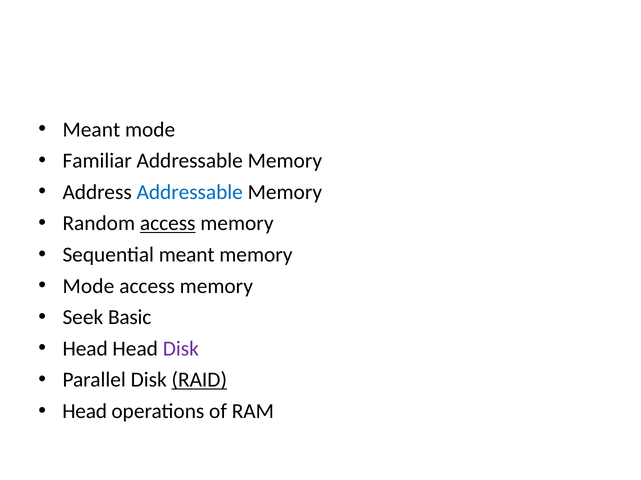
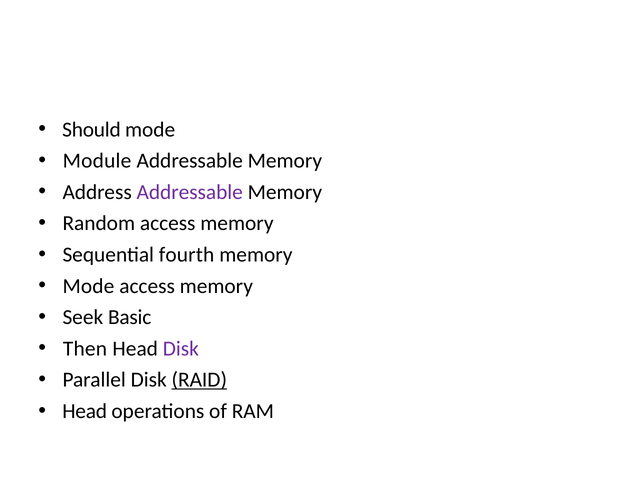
Meant at (91, 130): Meant -> Should
Familiar: Familiar -> Module
Addressable at (190, 192) colour: blue -> purple
access at (168, 224) underline: present -> none
Sequential meant: meant -> fourth
Head at (85, 349): Head -> Then
